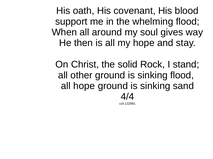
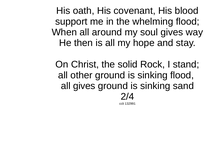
all hope: hope -> gives
4/4: 4/4 -> 2/4
